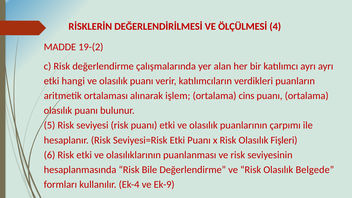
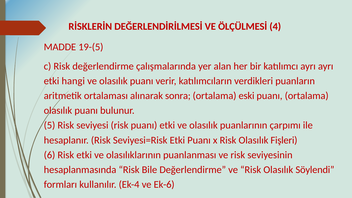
19-(2: 19-(2 -> 19-(5
işlem: işlem -> sonra
cins: cins -> eski
Belgede: Belgede -> Söylendi
Ek-9: Ek-9 -> Ek-6
